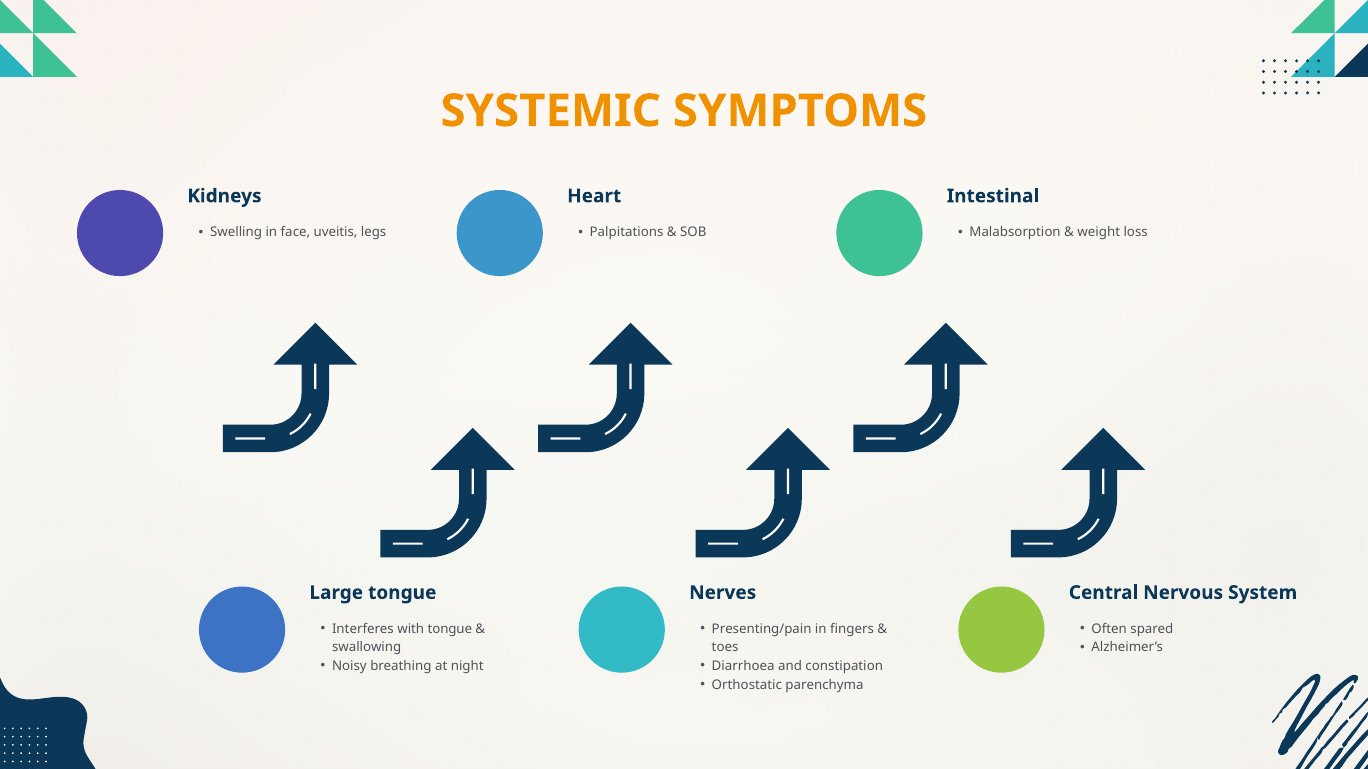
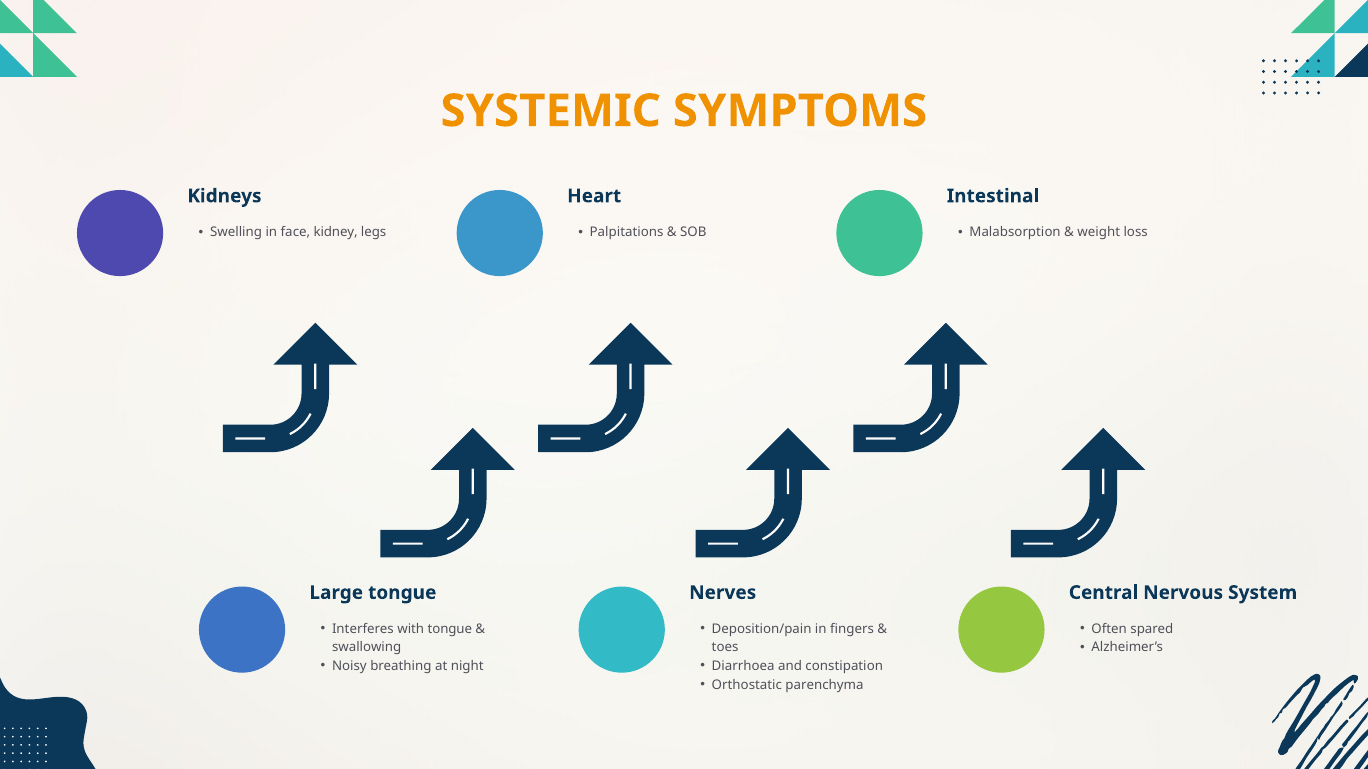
uveitis: uveitis -> kidney
Presenting/pain: Presenting/pain -> Deposition/pain
